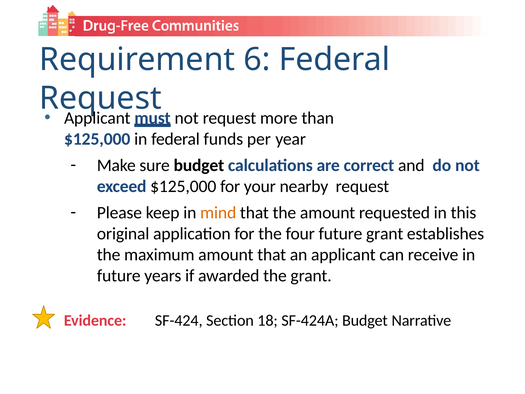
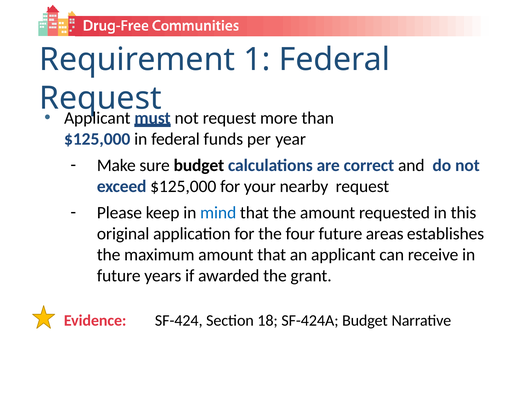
6: 6 -> 1
mind colour: orange -> blue
future grant: grant -> areas
